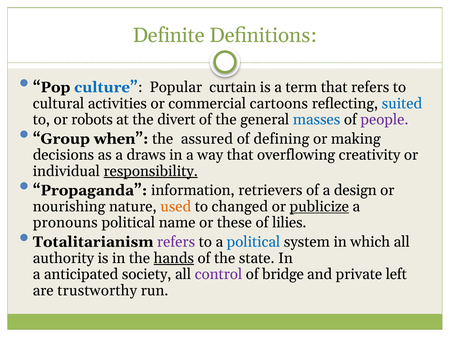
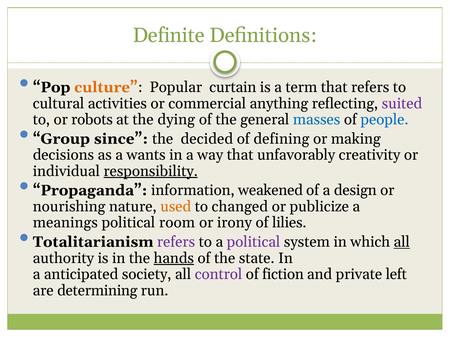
culture colour: blue -> orange
cartoons: cartoons -> anything
suited colour: blue -> purple
divert: divert -> dying
people colour: purple -> blue
when: when -> since
assured: assured -> decided
draws: draws -> wants
overflowing: overflowing -> unfavorably
retrievers: retrievers -> weakened
publicize underline: present -> none
pronouns: pronouns -> meanings
name: name -> room
these: these -> irony
political at (254, 242) colour: blue -> purple
all at (402, 242) underline: none -> present
bridge: bridge -> fiction
trustworthy: trustworthy -> determining
